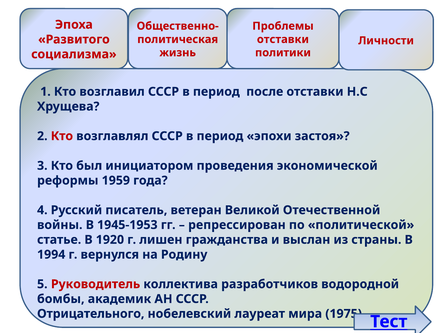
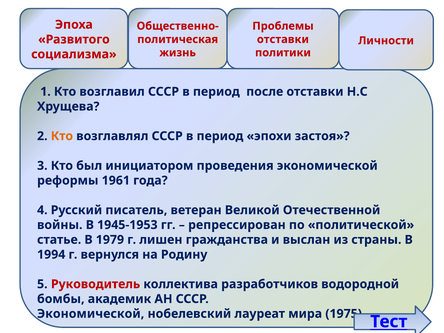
Кто at (62, 136) colour: red -> orange
1959: 1959 -> 1961
1920: 1920 -> 1979
Отрицательного at (91, 314): Отрицательного -> Экономической
